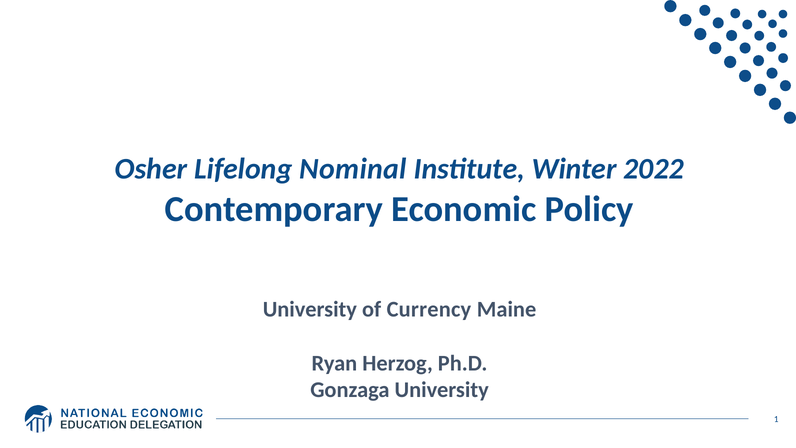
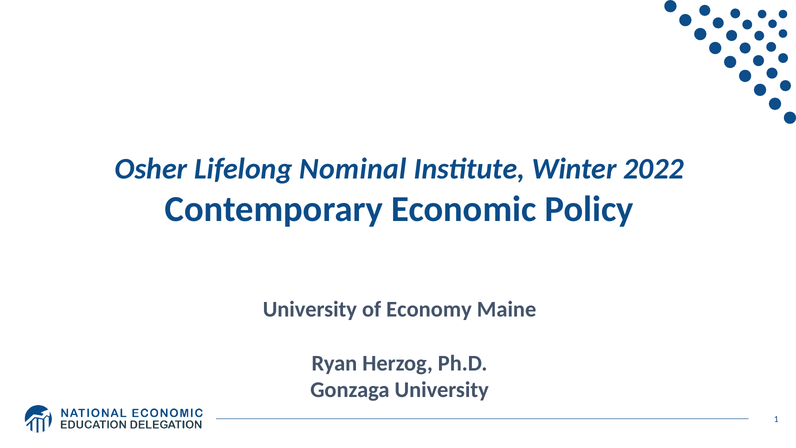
Currency: Currency -> Economy
